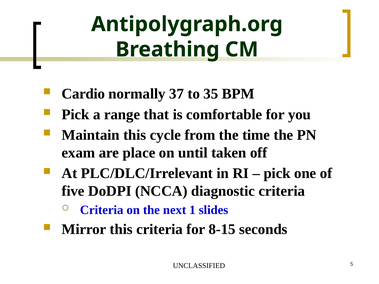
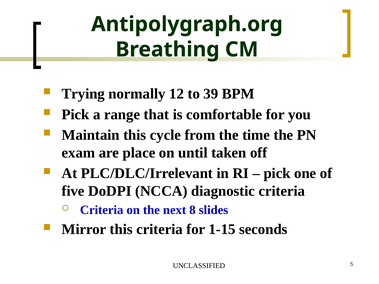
Cardio: Cardio -> Trying
37: 37 -> 12
35: 35 -> 39
1: 1 -> 8
8-15: 8-15 -> 1-15
